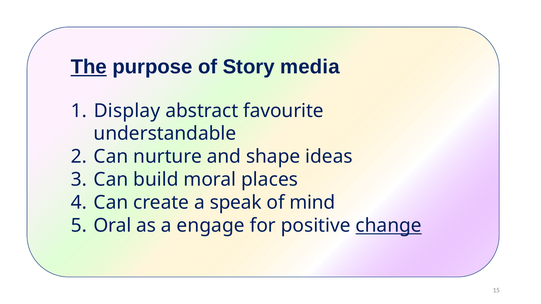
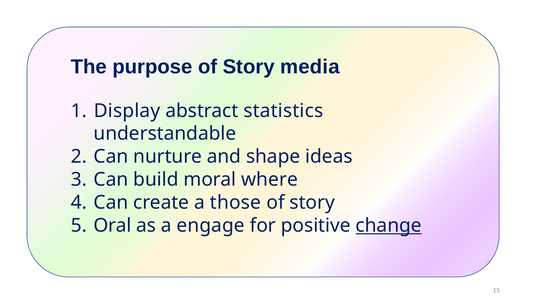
The underline: present -> none
favourite: favourite -> statistics
places: places -> where
speak: speak -> those
mind at (312, 203): mind -> story
